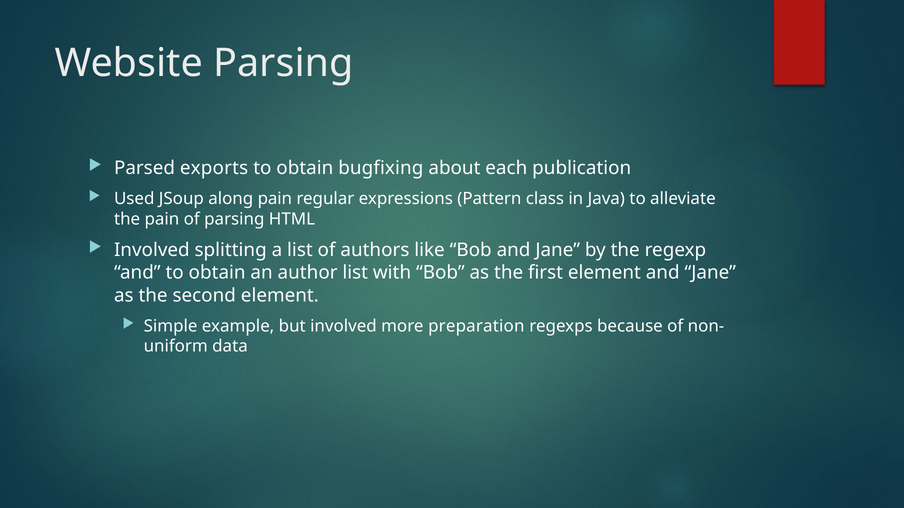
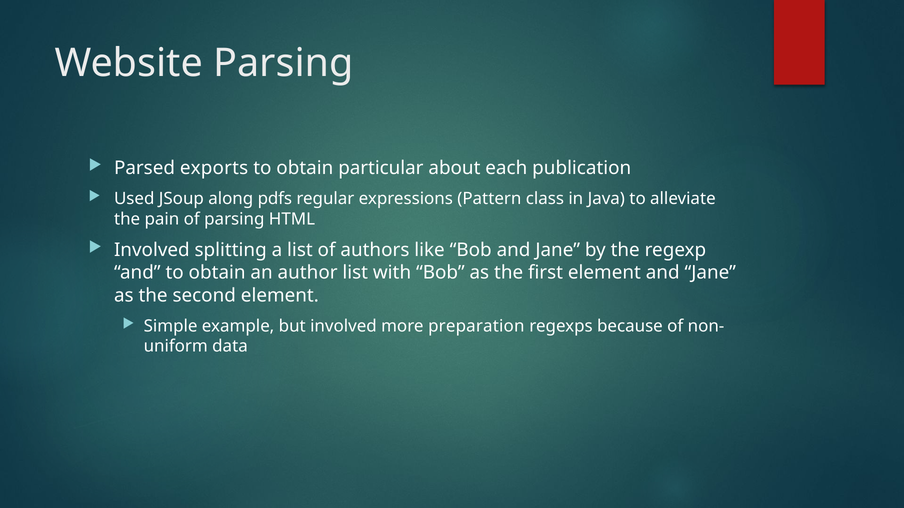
bugfixing: bugfixing -> particular
along pain: pain -> pdfs
